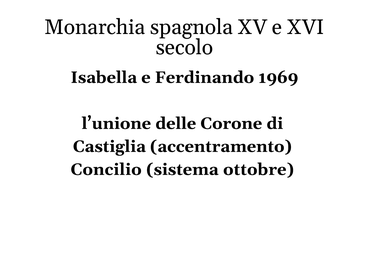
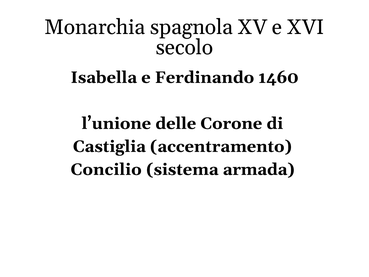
1969: 1969 -> 1460
ottobre: ottobre -> armada
